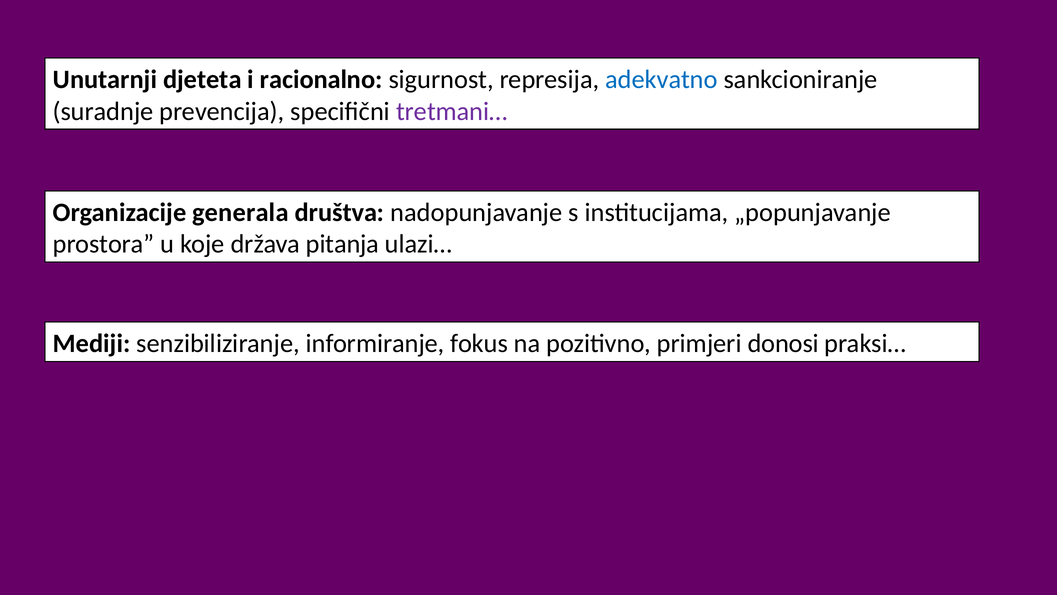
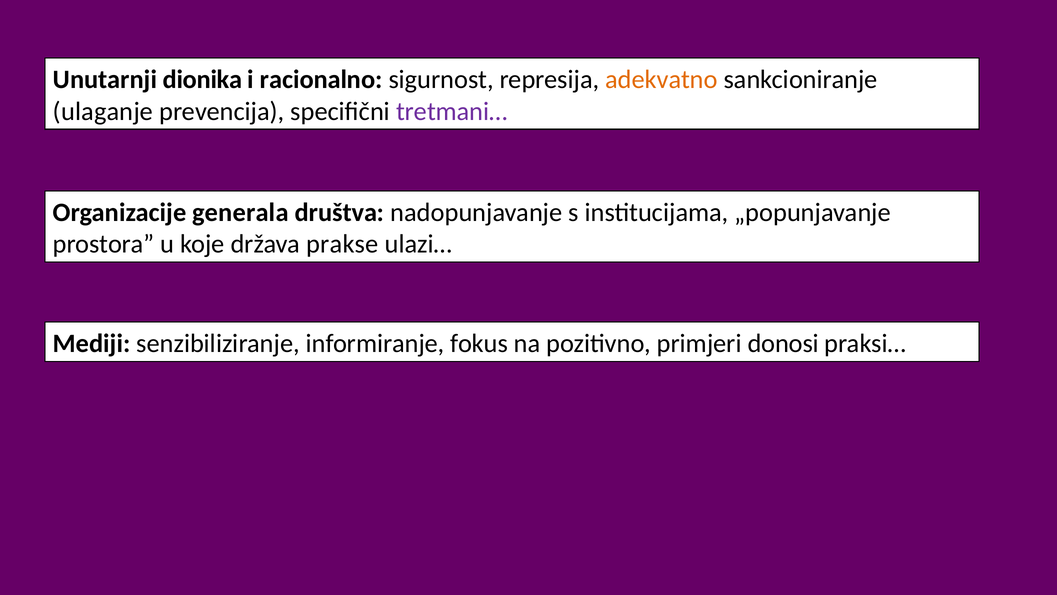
djeteta: djeteta -> dionika
adekvatno colour: blue -> orange
suradnje: suradnje -> ulaganje
pitanja: pitanja -> prakse
